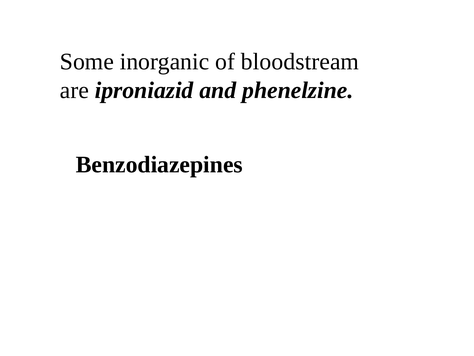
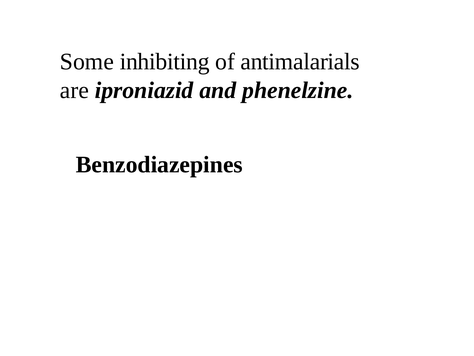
inorganic: inorganic -> inhibiting
bloodstream: bloodstream -> antimalarials
